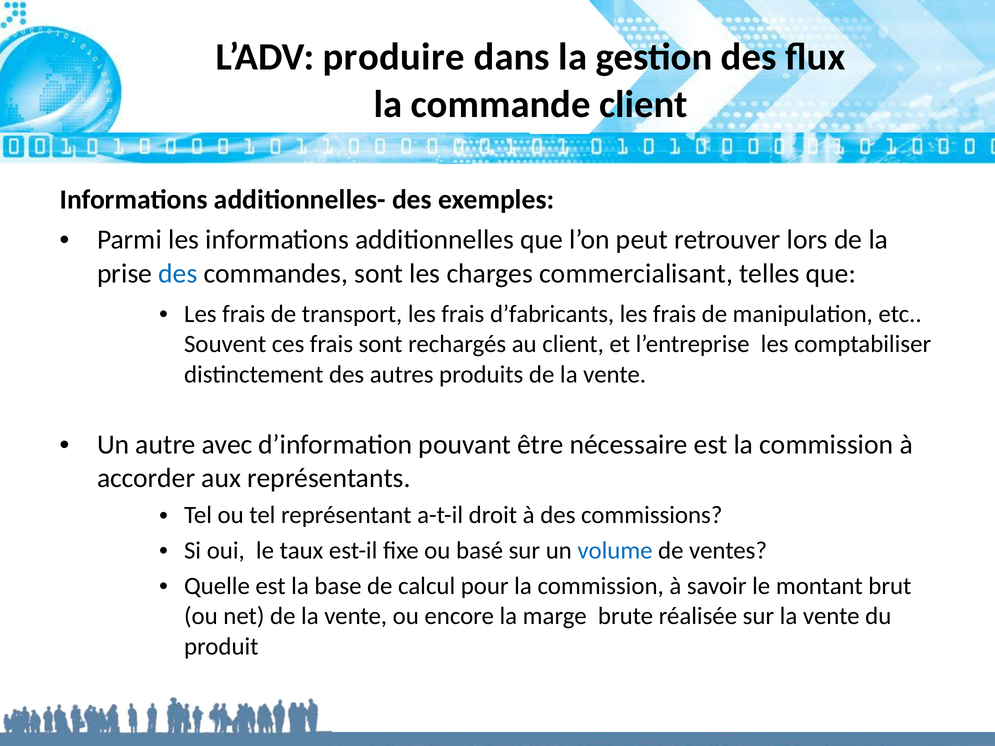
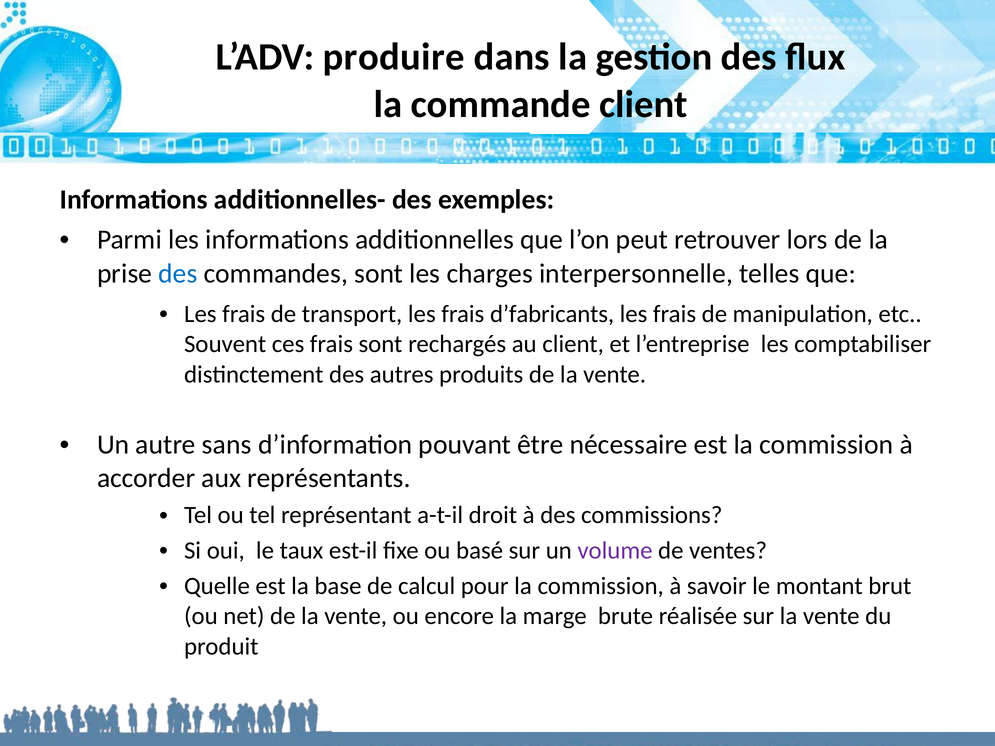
commercialisant: commercialisant -> interpersonnelle
avec: avec -> sans
volume colour: blue -> purple
